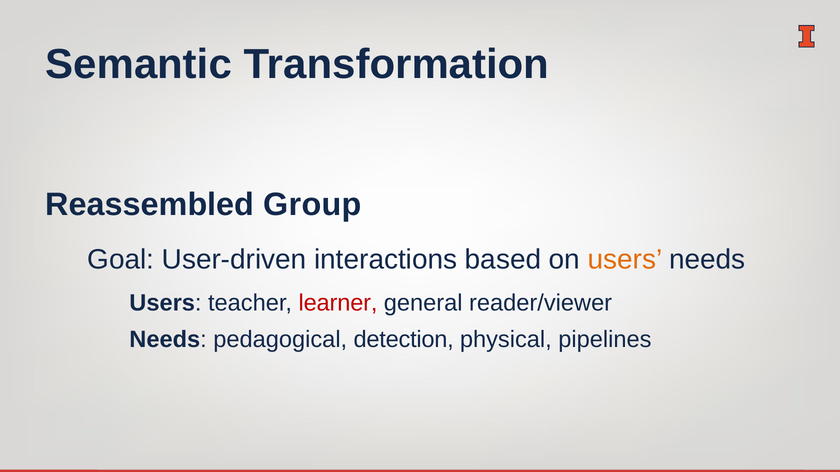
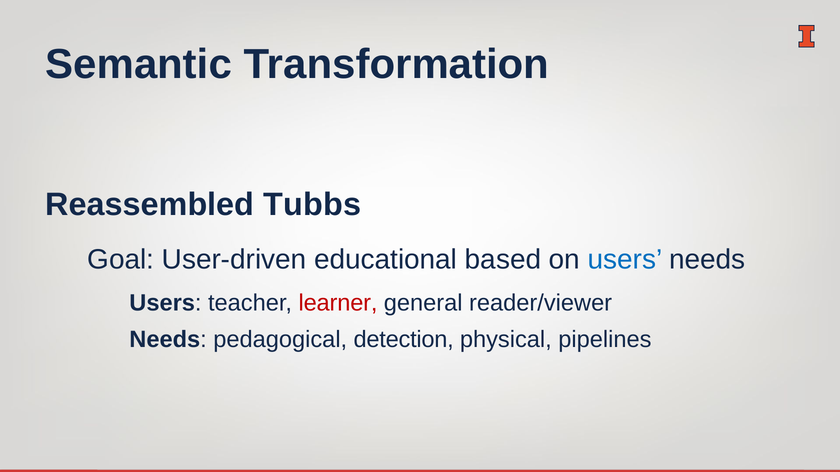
Group: Group -> Tubbs
interactions: interactions -> educational
users at (625, 260) colour: orange -> blue
